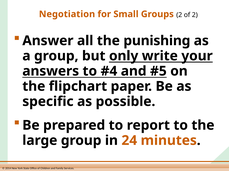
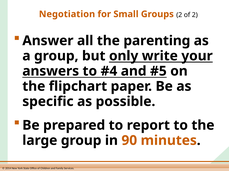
punishing: punishing -> parenting
24: 24 -> 90
